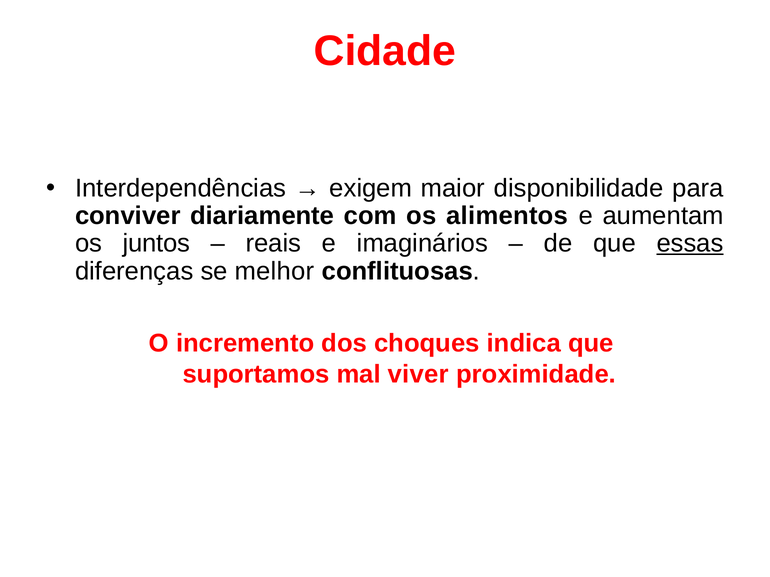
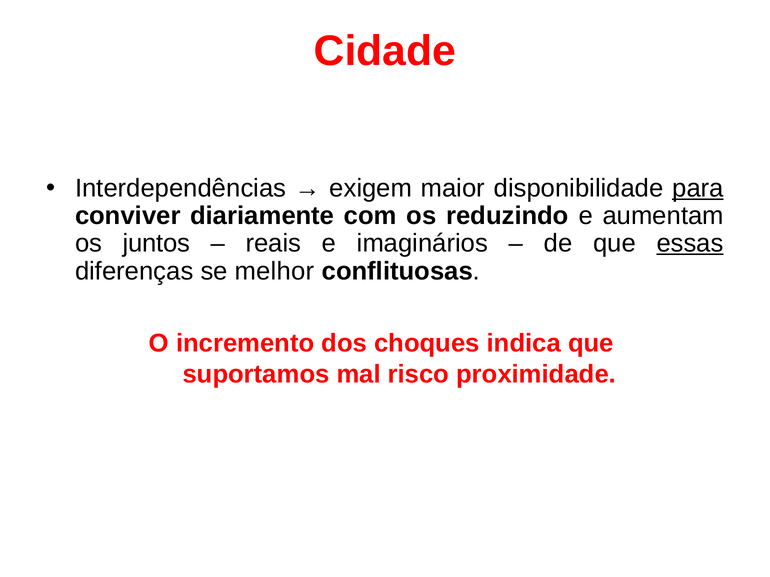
para underline: none -> present
alimentos: alimentos -> reduzindo
viver: viver -> risco
